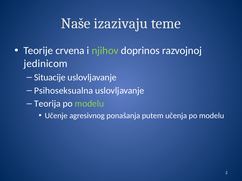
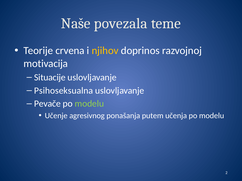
izazivaju: izazivaju -> povezala
njihov colour: light green -> yellow
jedinicom: jedinicom -> motivacija
Teorija: Teorija -> Pevače
